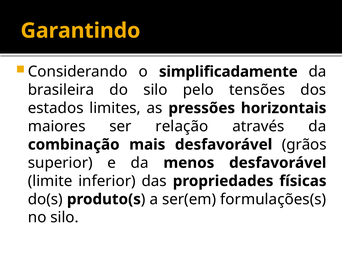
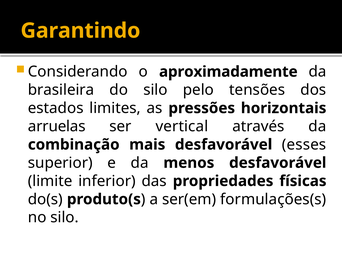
simplificadamente: simplificadamente -> aproximadamente
maiores: maiores -> arruelas
relação: relação -> vertical
grãos: grãos -> esses
